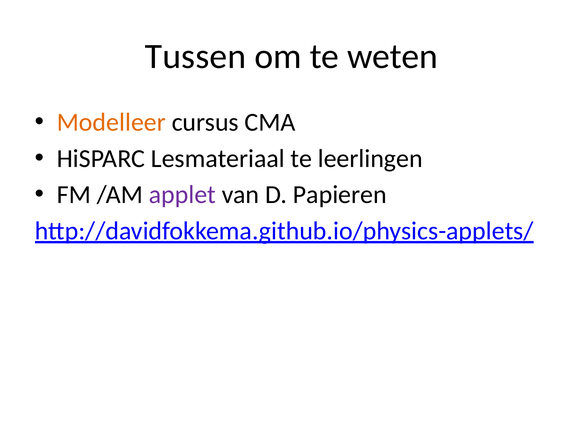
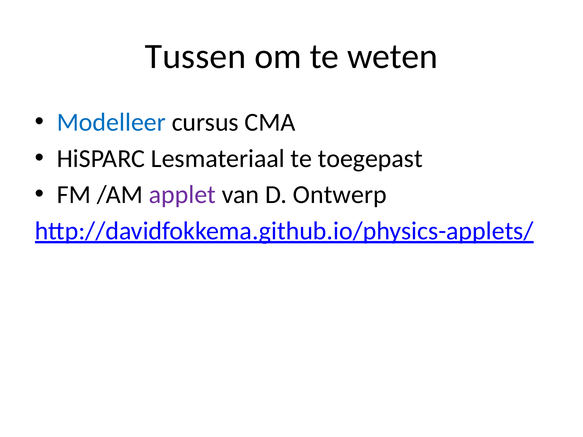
Modelleer colour: orange -> blue
leerlingen: leerlingen -> toegepast
Papieren: Papieren -> Ontwerp
